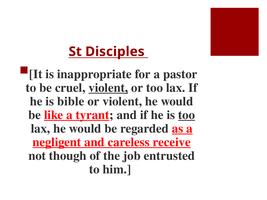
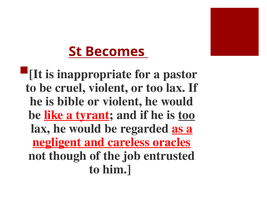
Disciples: Disciples -> Becomes
violent at (108, 88) underline: present -> none
receive: receive -> oracles
